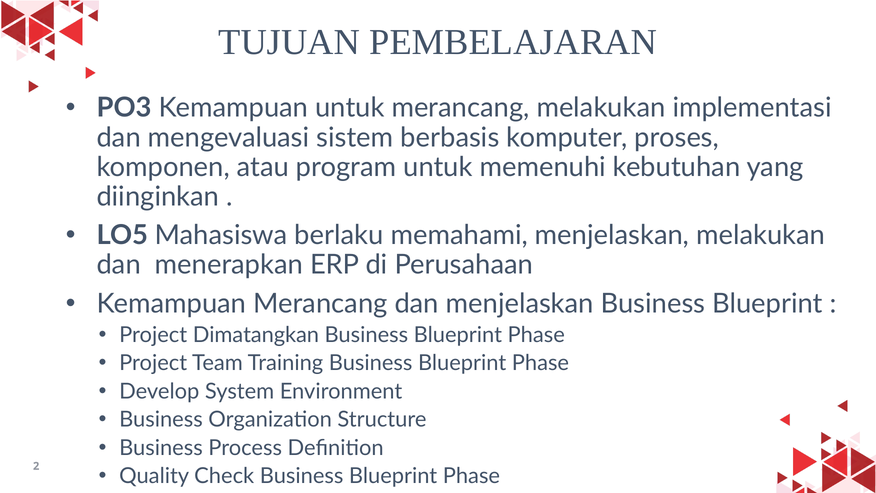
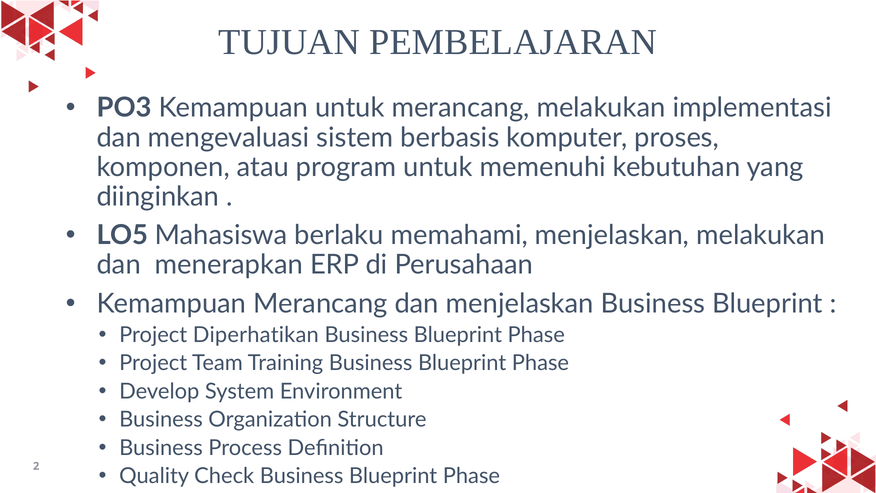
Dimatangkan: Dimatangkan -> Diperhatikan
